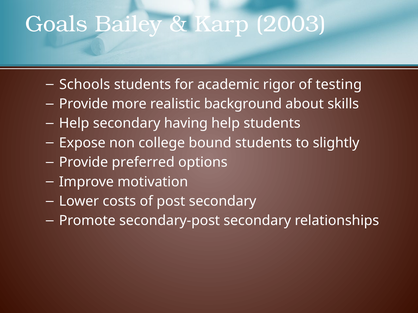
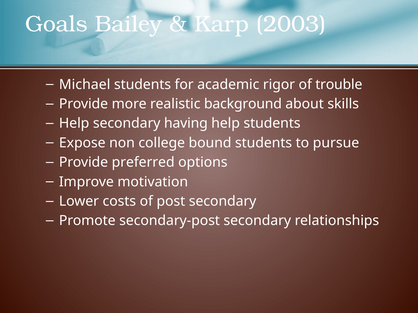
Schools: Schools -> Michael
testing: testing -> trouble
slightly: slightly -> pursue
